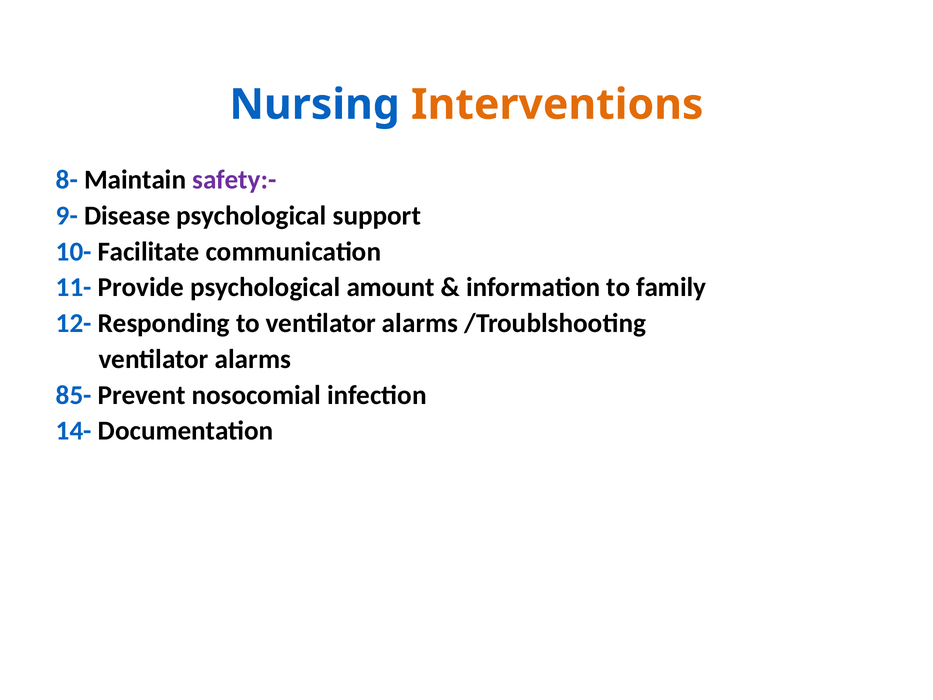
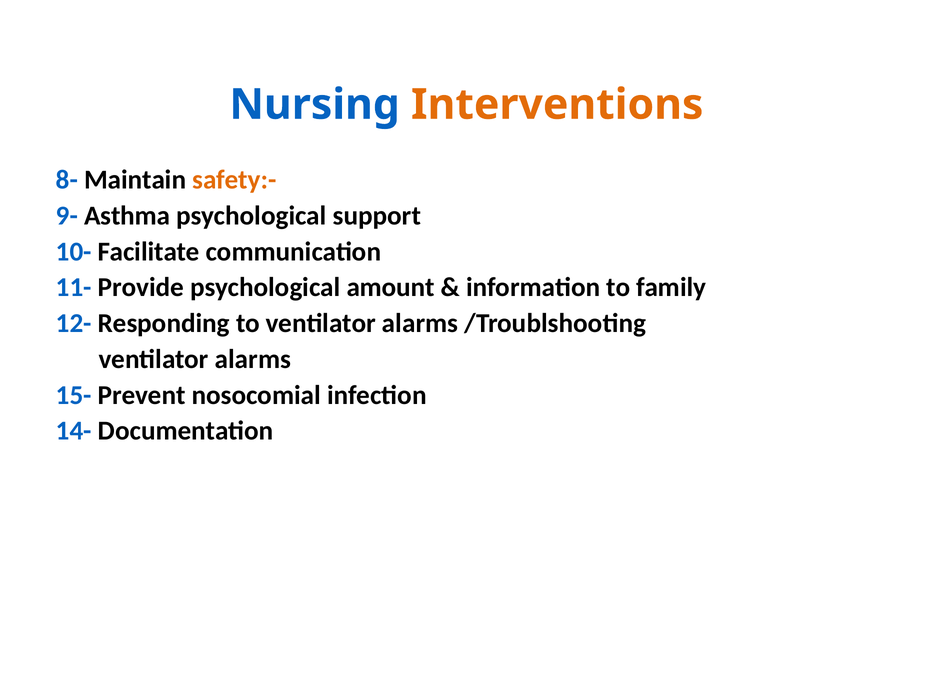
safety:- colour: purple -> orange
Disease: Disease -> Asthma
85-: 85- -> 15-
